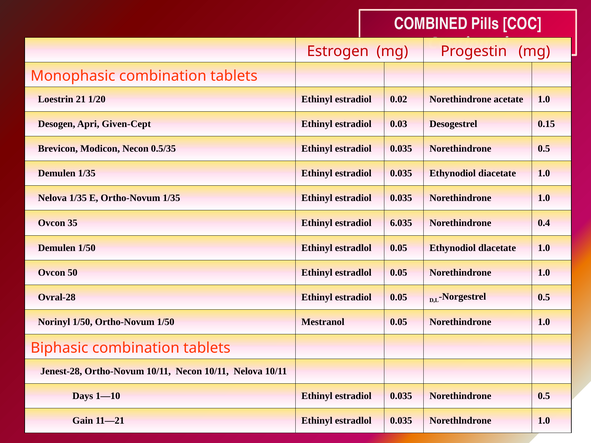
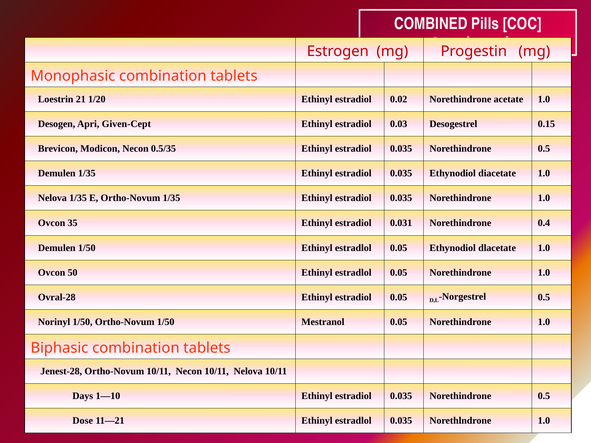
6.035: 6.035 -> 0.031
Gain: Gain -> Dose
